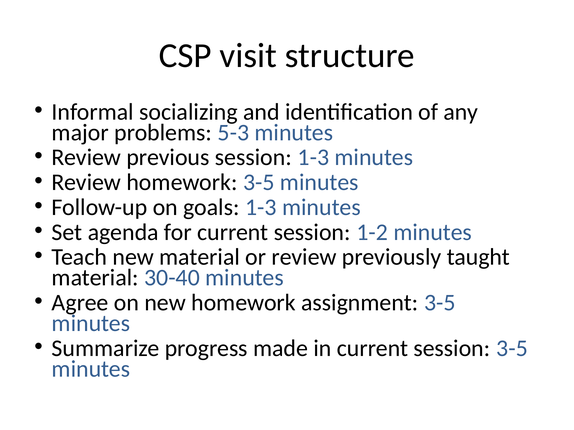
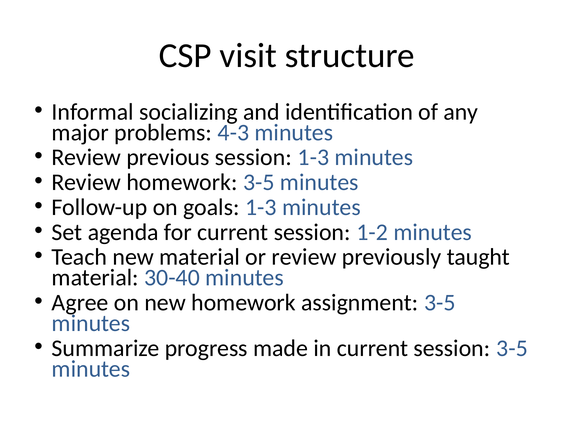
5-3: 5-3 -> 4-3
